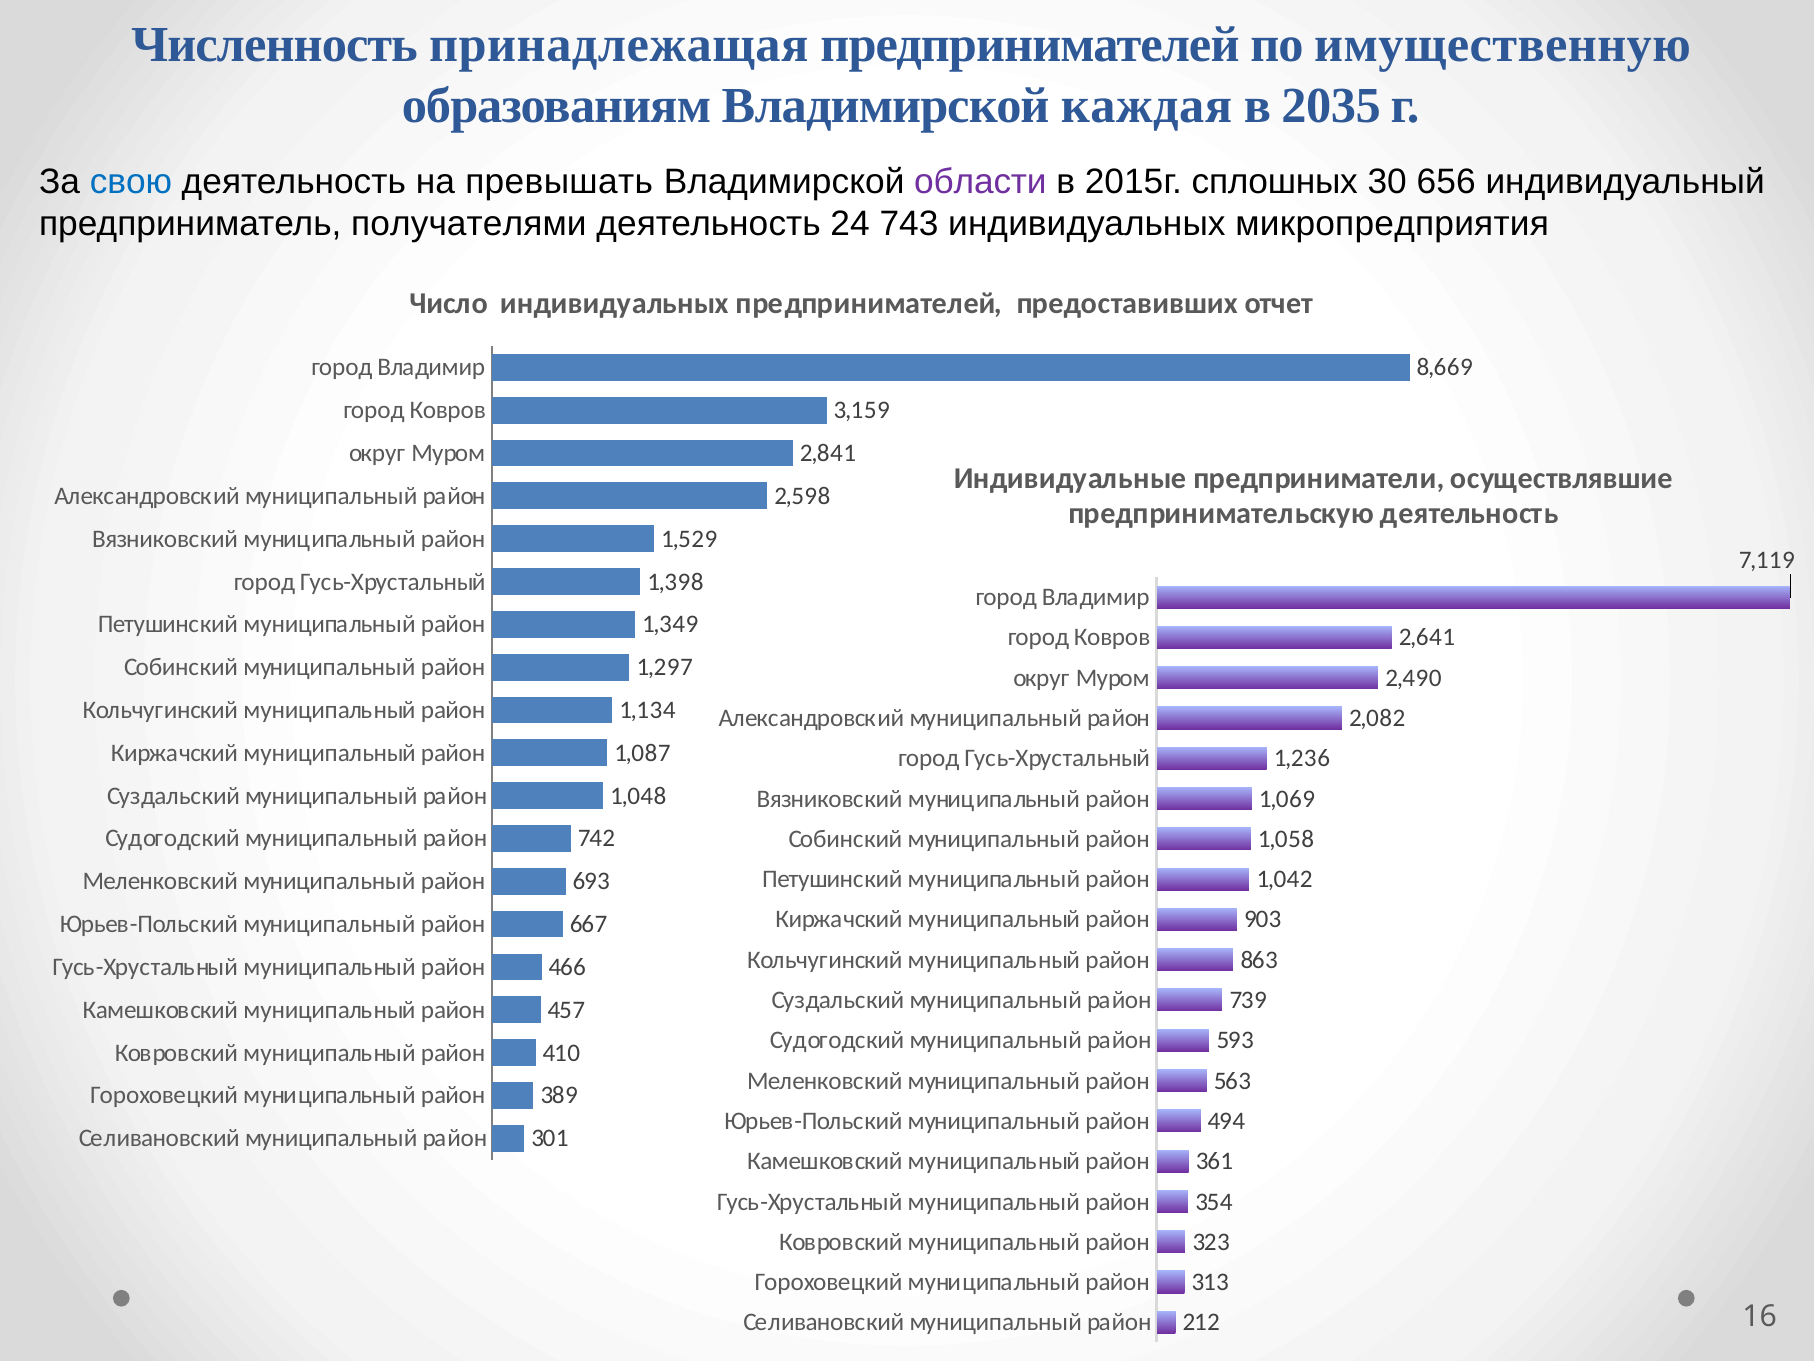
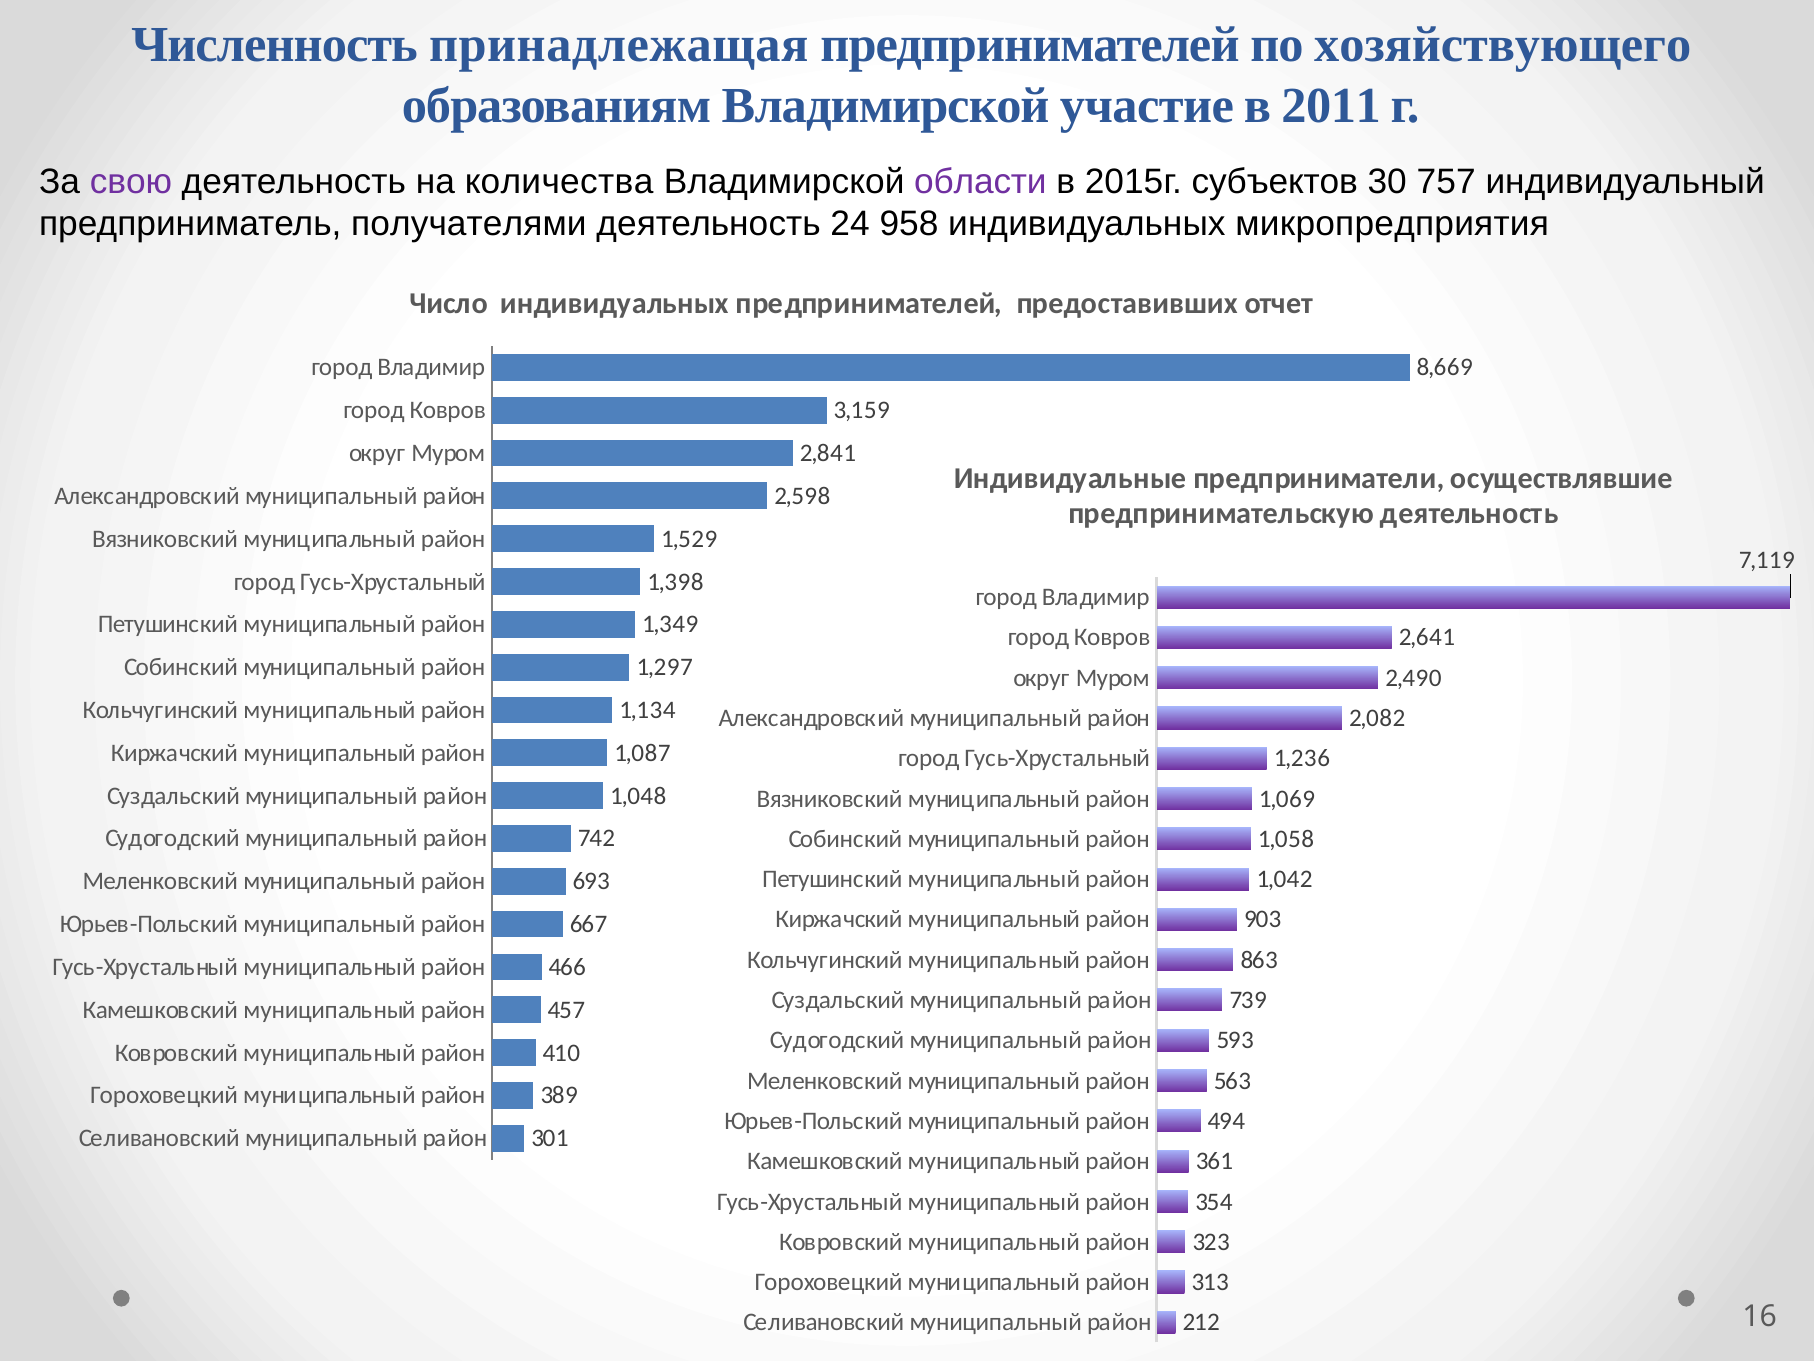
имущественную: имущественную -> хозяйствующего
каждая: каждая -> участие
2035: 2035 -> 2011
свою colour: blue -> purple
превышать: превышать -> количества
сплошных: сплошных -> субъектов
656: 656 -> 757
743: 743 -> 958
